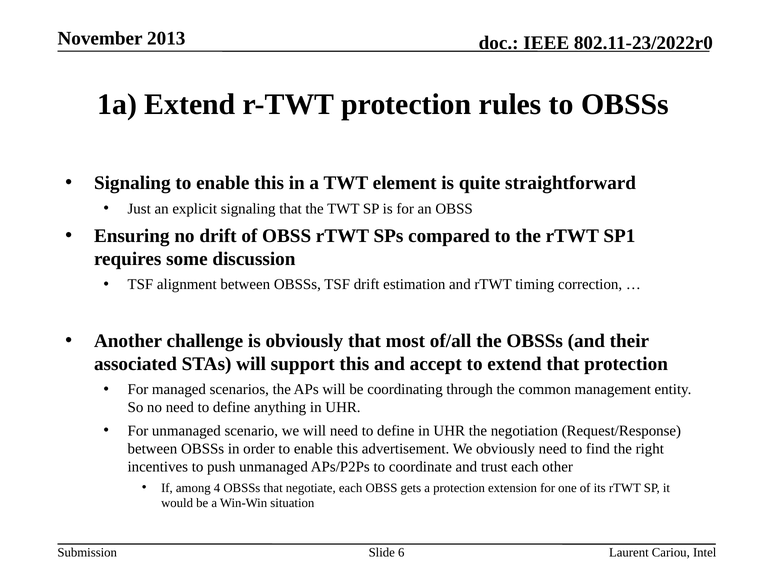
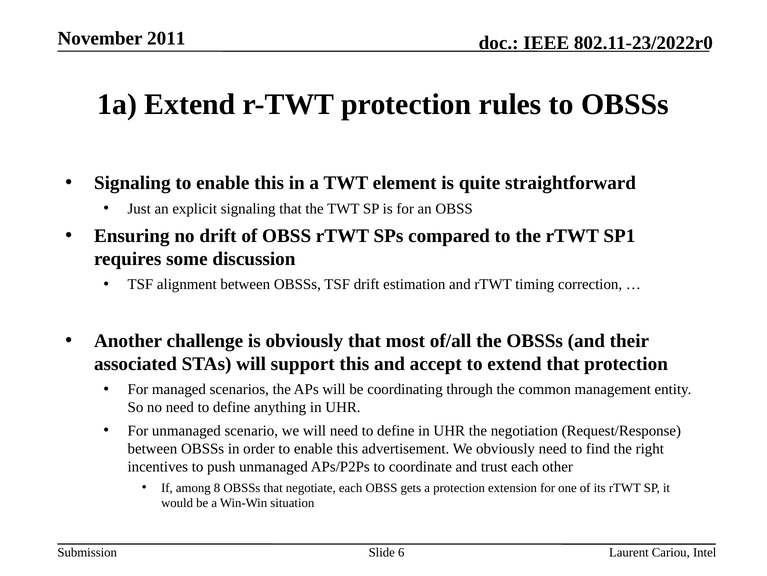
2013: 2013 -> 2011
4: 4 -> 8
